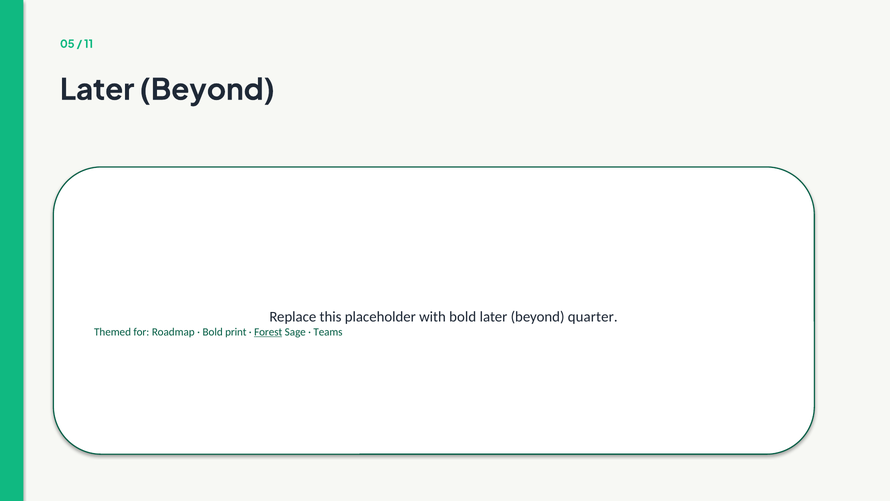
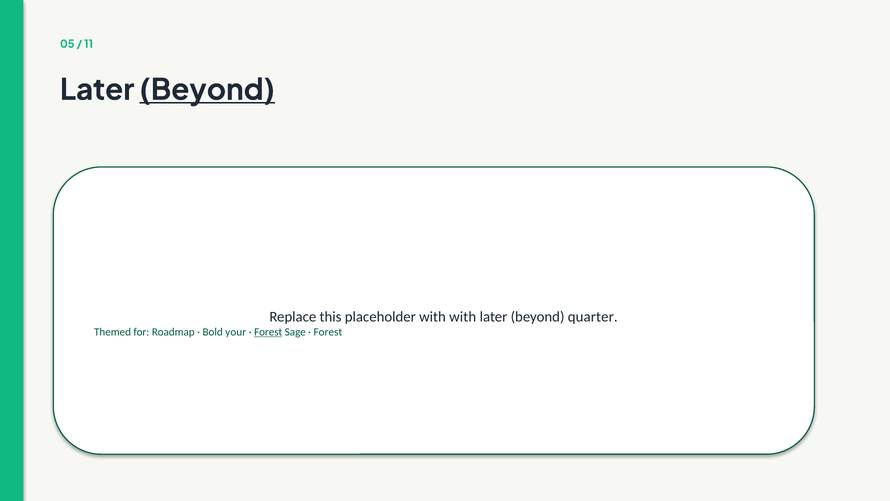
Beyond at (207, 90) underline: none -> present
with bold: bold -> with
print: print -> your
Teams at (328, 332): Teams -> Forest
